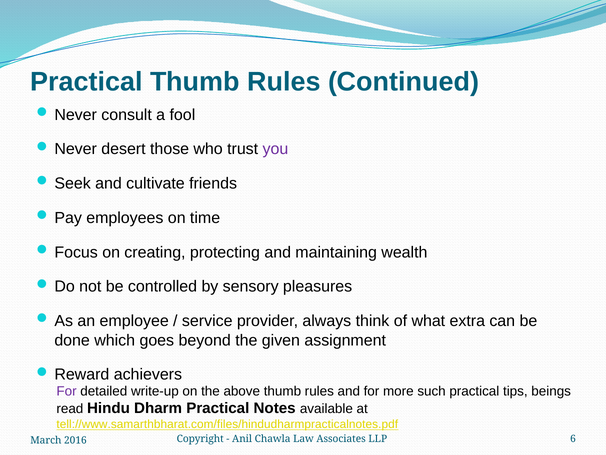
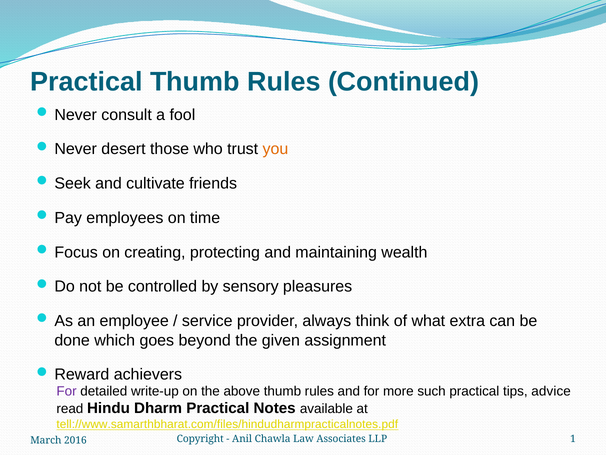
you colour: purple -> orange
beings: beings -> advice
6: 6 -> 1
